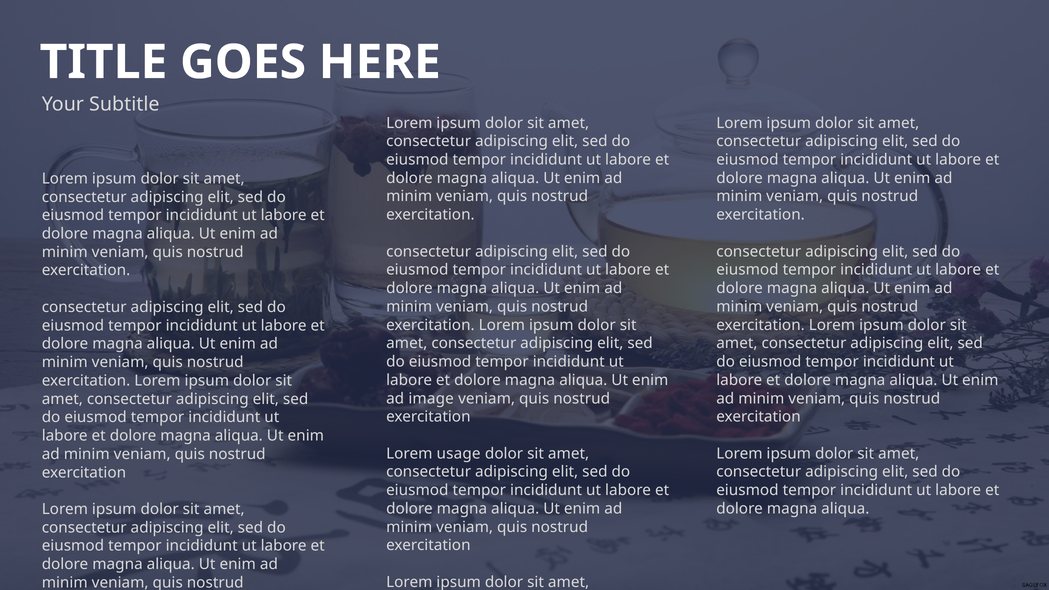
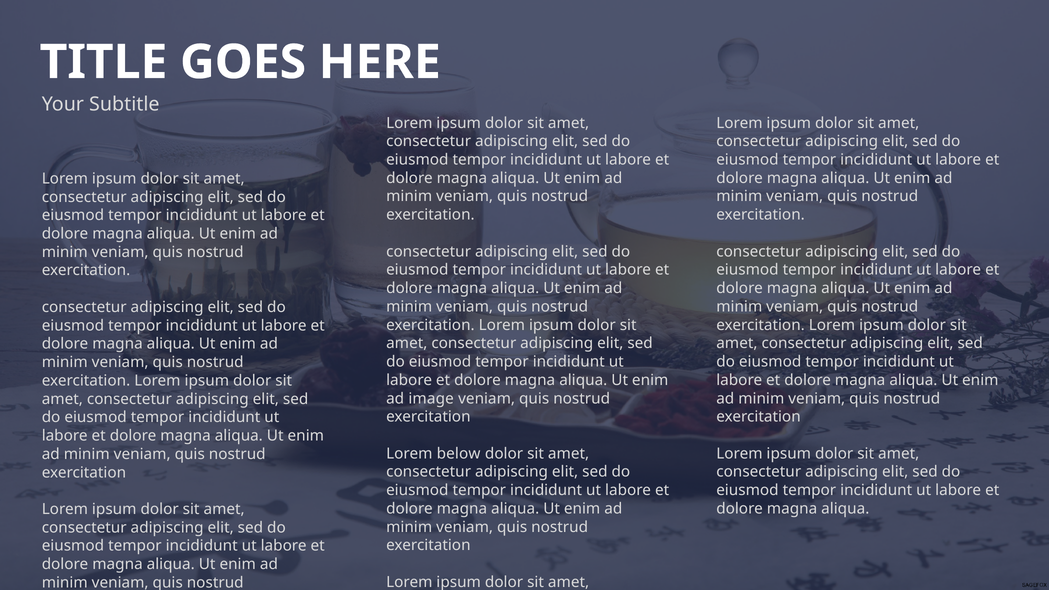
usage: usage -> below
